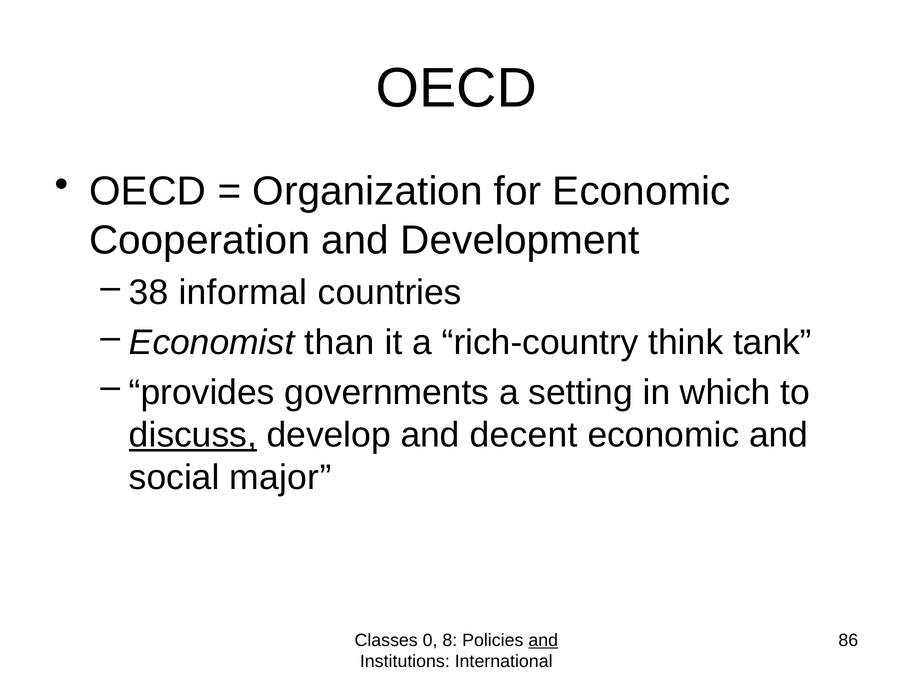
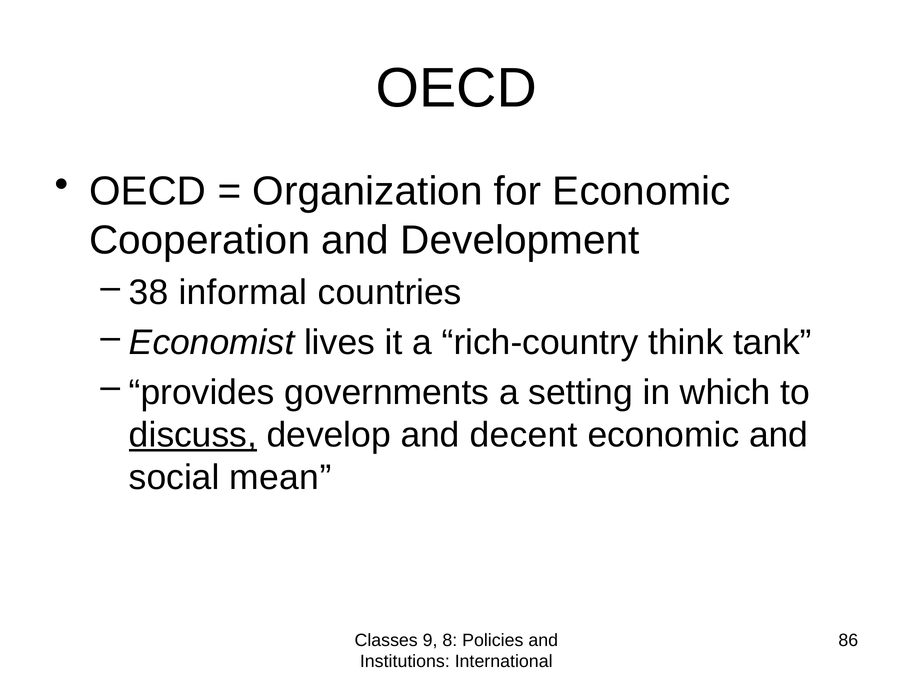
than: than -> lives
major: major -> mean
0: 0 -> 9
and at (543, 640) underline: present -> none
